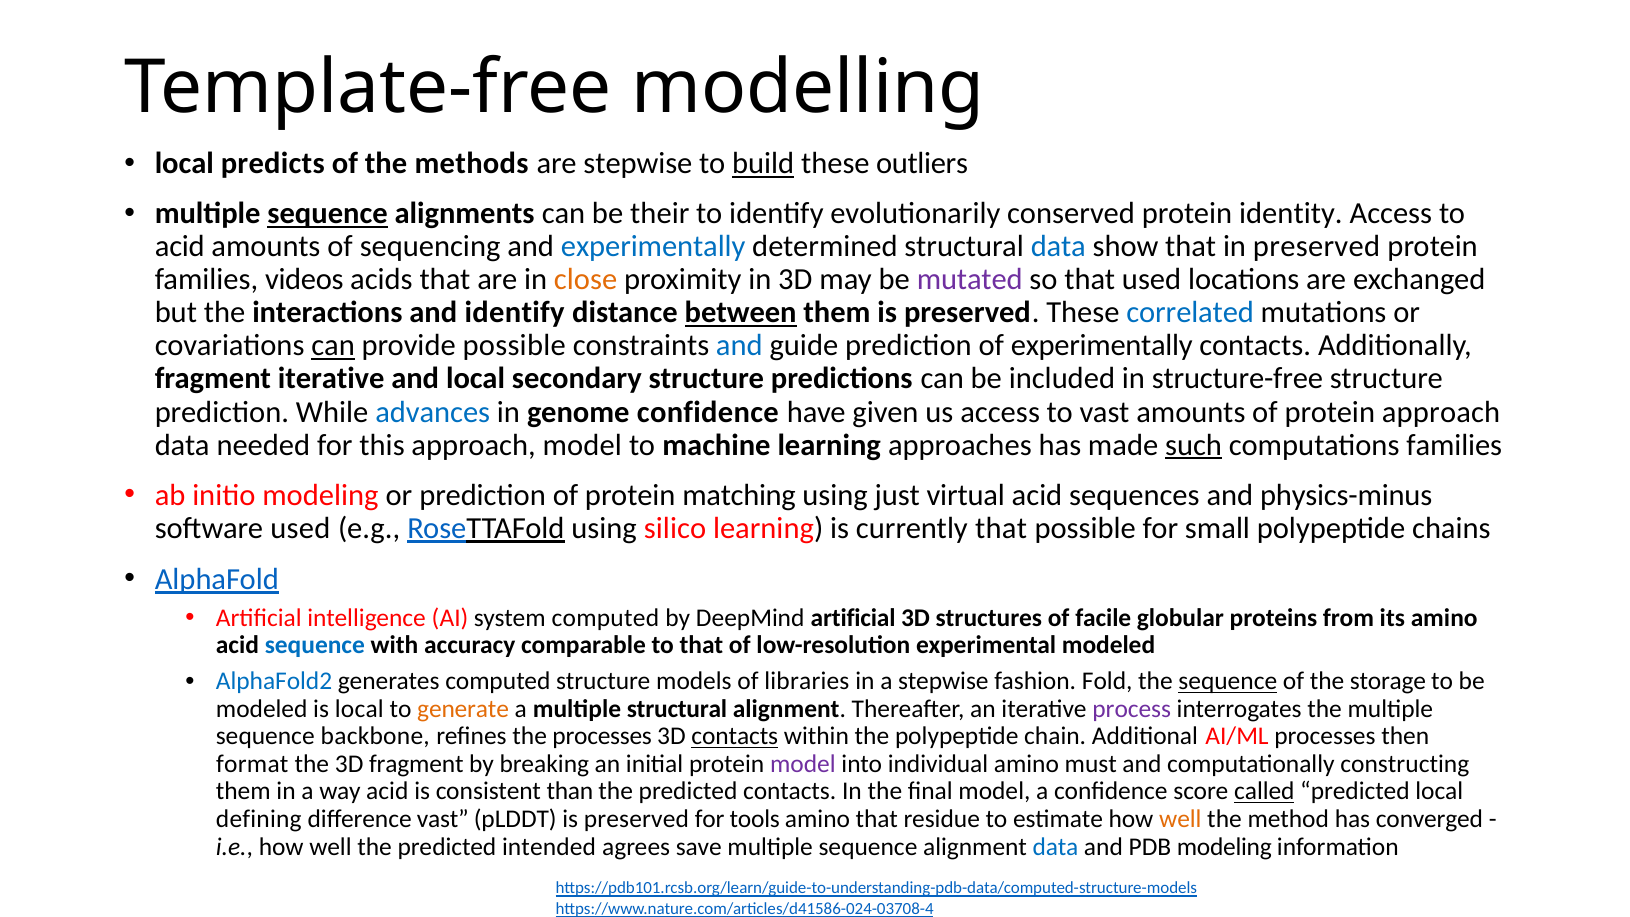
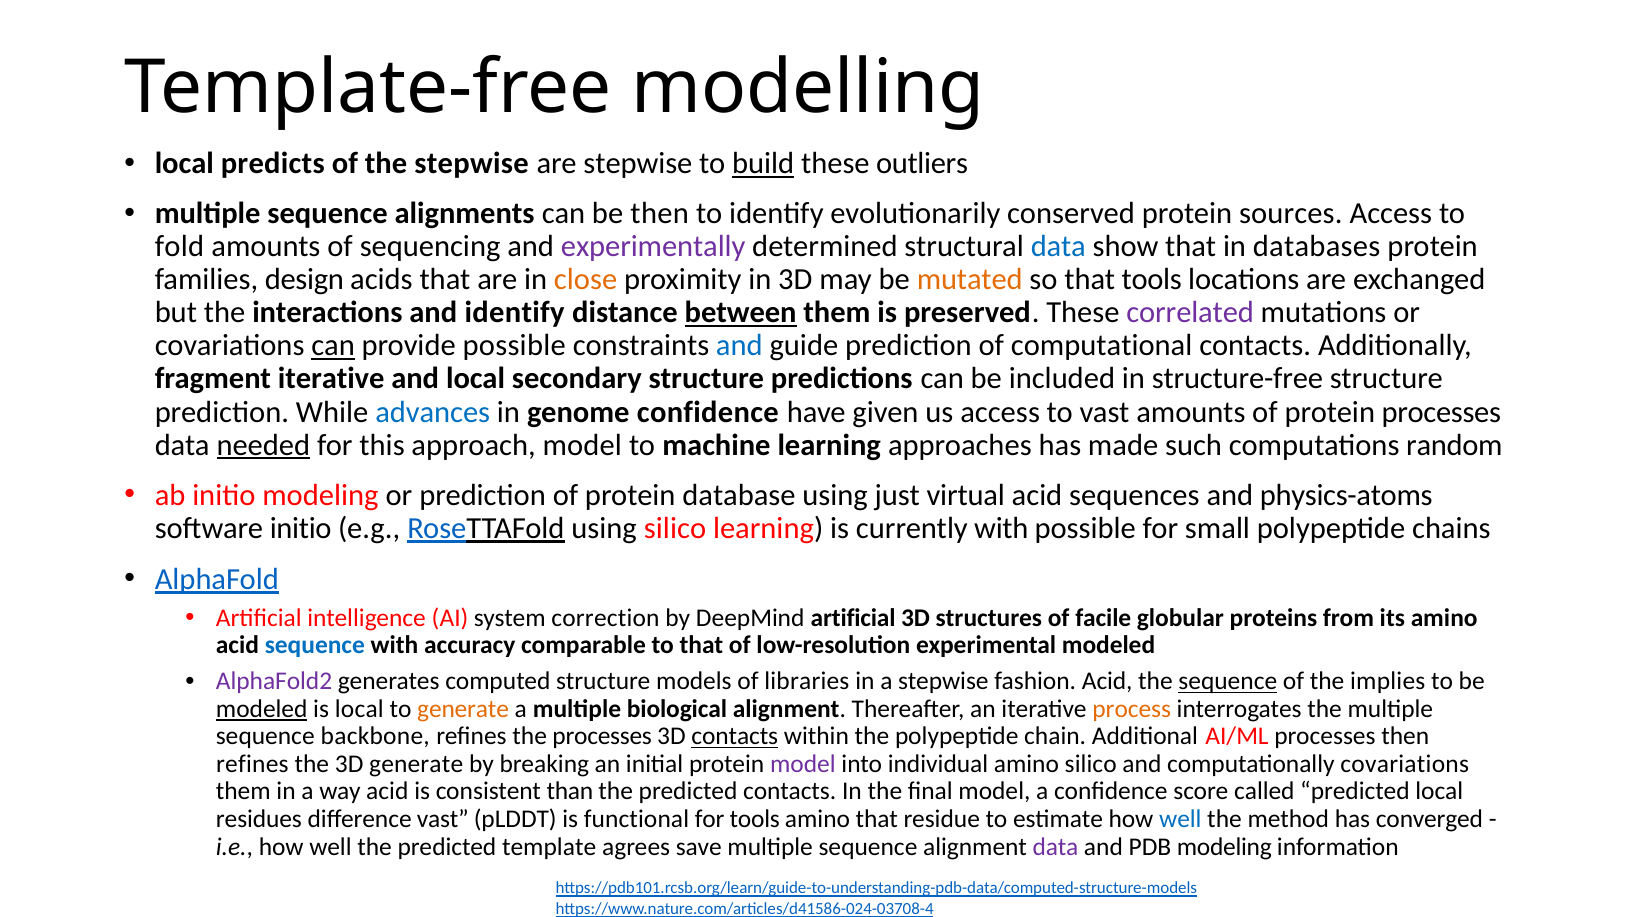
the methods: methods -> stepwise
sequence at (328, 214) underline: present -> none
be their: their -> then
identity: identity -> sources
acid at (180, 247): acid -> fold
experimentally at (653, 247) colour: blue -> purple
in preserved: preserved -> databases
videos: videos -> design
mutated colour: purple -> orange
that used: used -> tools
correlated colour: blue -> purple
of experimentally: experimentally -> computational
protein approach: approach -> processes
needed underline: none -> present
such underline: present -> none
computations families: families -> random
matching: matching -> database
physics-minus: physics-minus -> physics-atoms
software used: used -> initio
currently that: that -> with
system computed: computed -> correction
AlphaFold2 colour: blue -> purple
fashion Fold: Fold -> Acid
storage: storage -> implies
modeled at (262, 709) underline: none -> present
multiple structural: structural -> biological
process colour: purple -> orange
format at (252, 764): format -> refines
3D fragment: fragment -> generate
amino must: must -> silico
computationally constructing: constructing -> covariations
called underline: present -> none
defining: defining -> residues
pLDDT is preserved: preserved -> functional
well at (1180, 819) colour: orange -> blue
intended: intended -> template
data at (1056, 847) colour: blue -> purple
